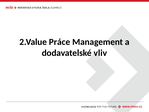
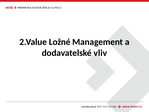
Práce: Práce -> Ložné
